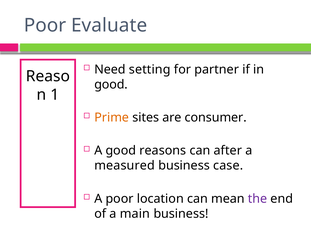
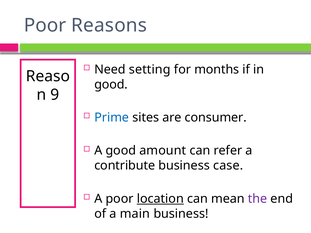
Evaluate: Evaluate -> Reasons
partner: partner -> months
1: 1 -> 9
Prime colour: orange -> blue
reasons: reasons -> amount
after: after -> refer
measured: measured -> contribute
location underline: none -> present
